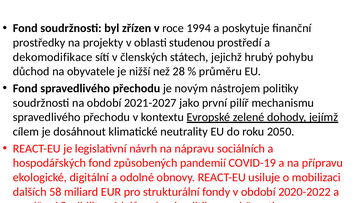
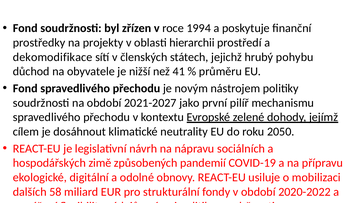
studenou: studenou -> hierarchii
28: 28 -> 41
hospodářských fond: fond -> zimě
